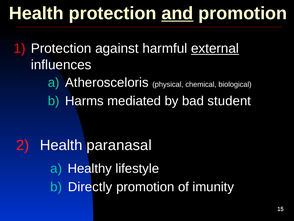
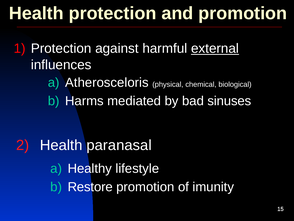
and underline: present -> none
student: student -> sinuses
Directly: Directly -> Restore
